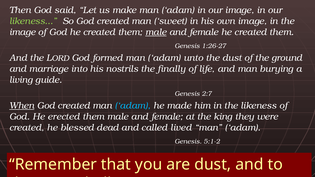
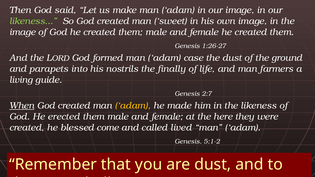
male at (156, 32) underline: present -> none
unto: unto -> case
marriage: marriage -> parapets
burying: burying -> farmers
adam at (133, 106) colour: light blue -> yellow
king: king -> here
dead: dead -> come
